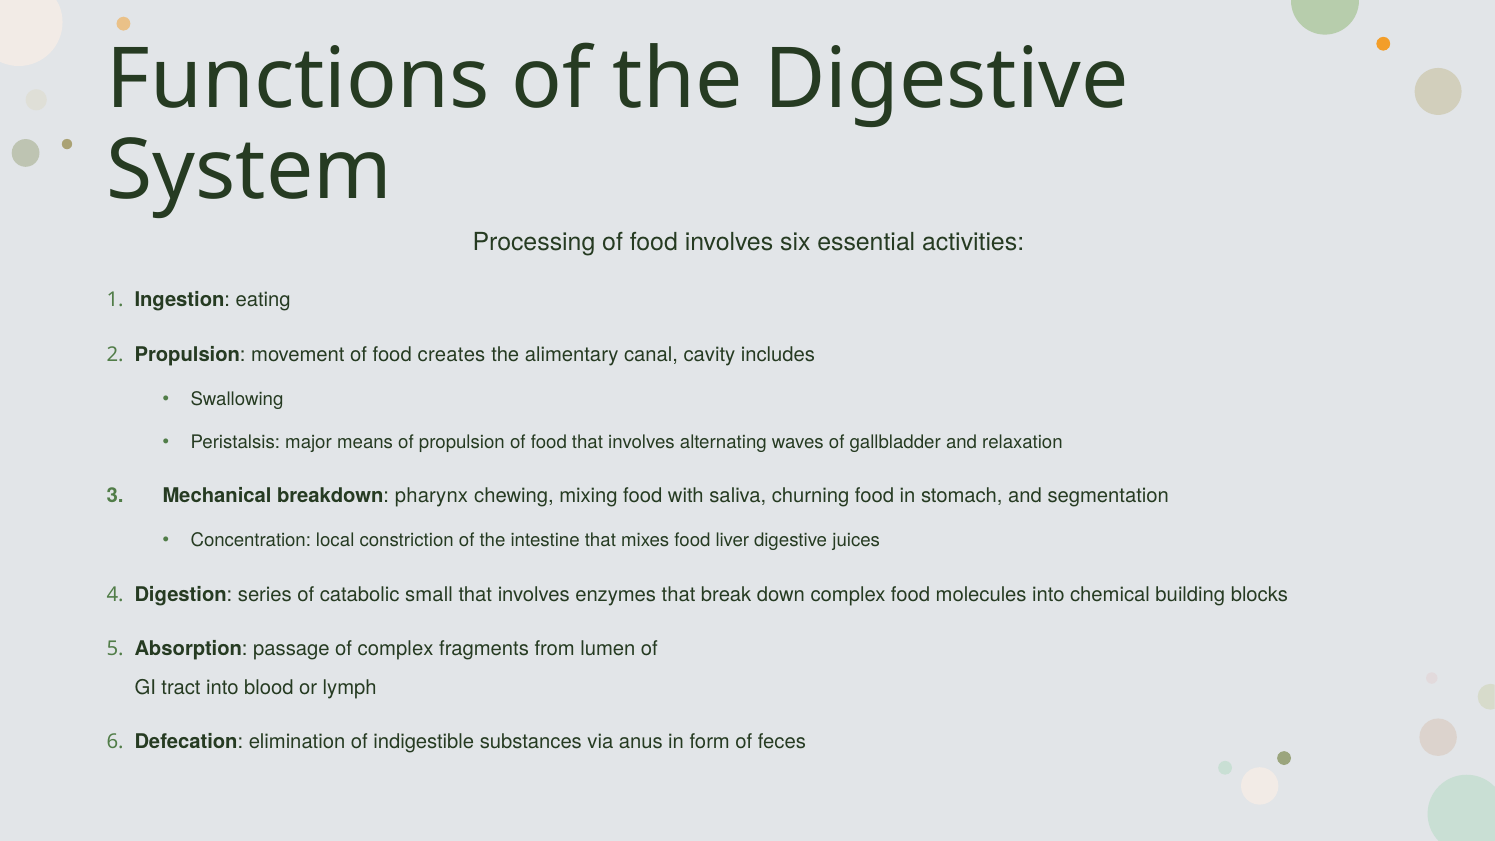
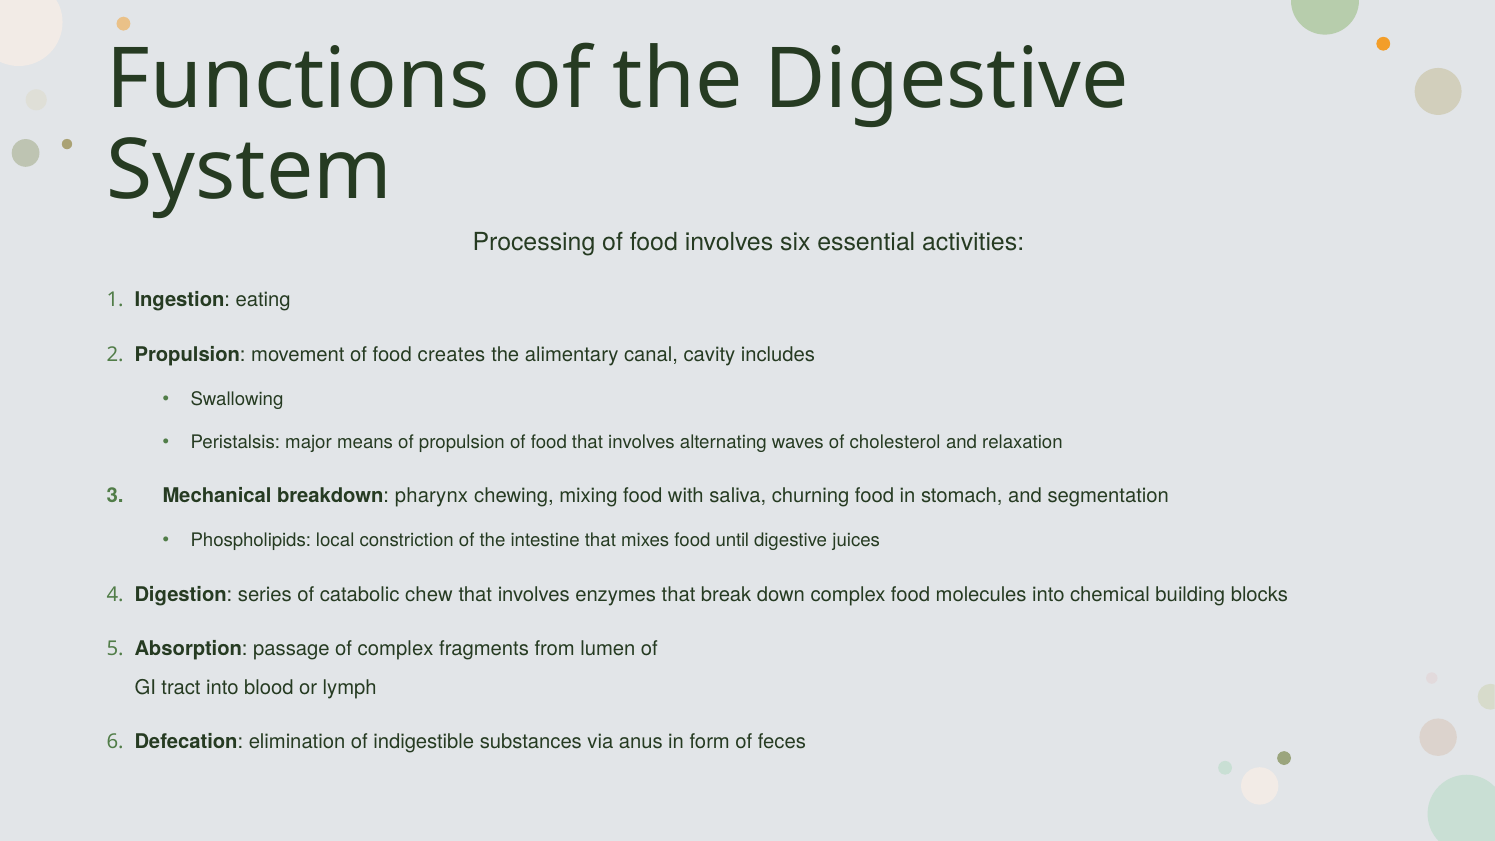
gallbladder: gallbladder -> cholesterol
Concentration: Concentration -> Phospholipids
liver: liver -> until
small: small -> chew
